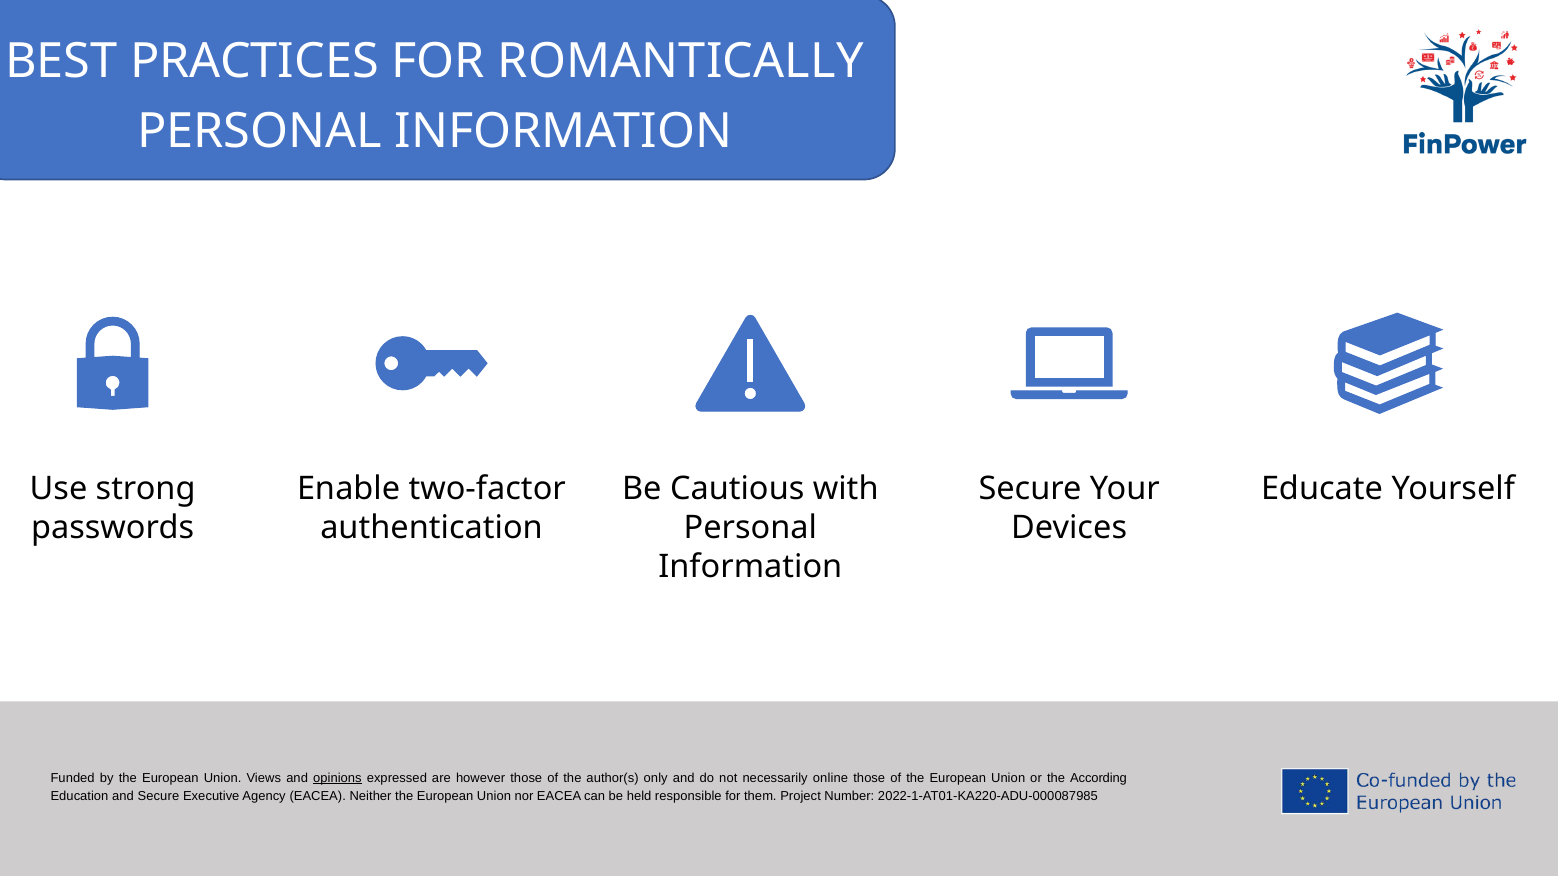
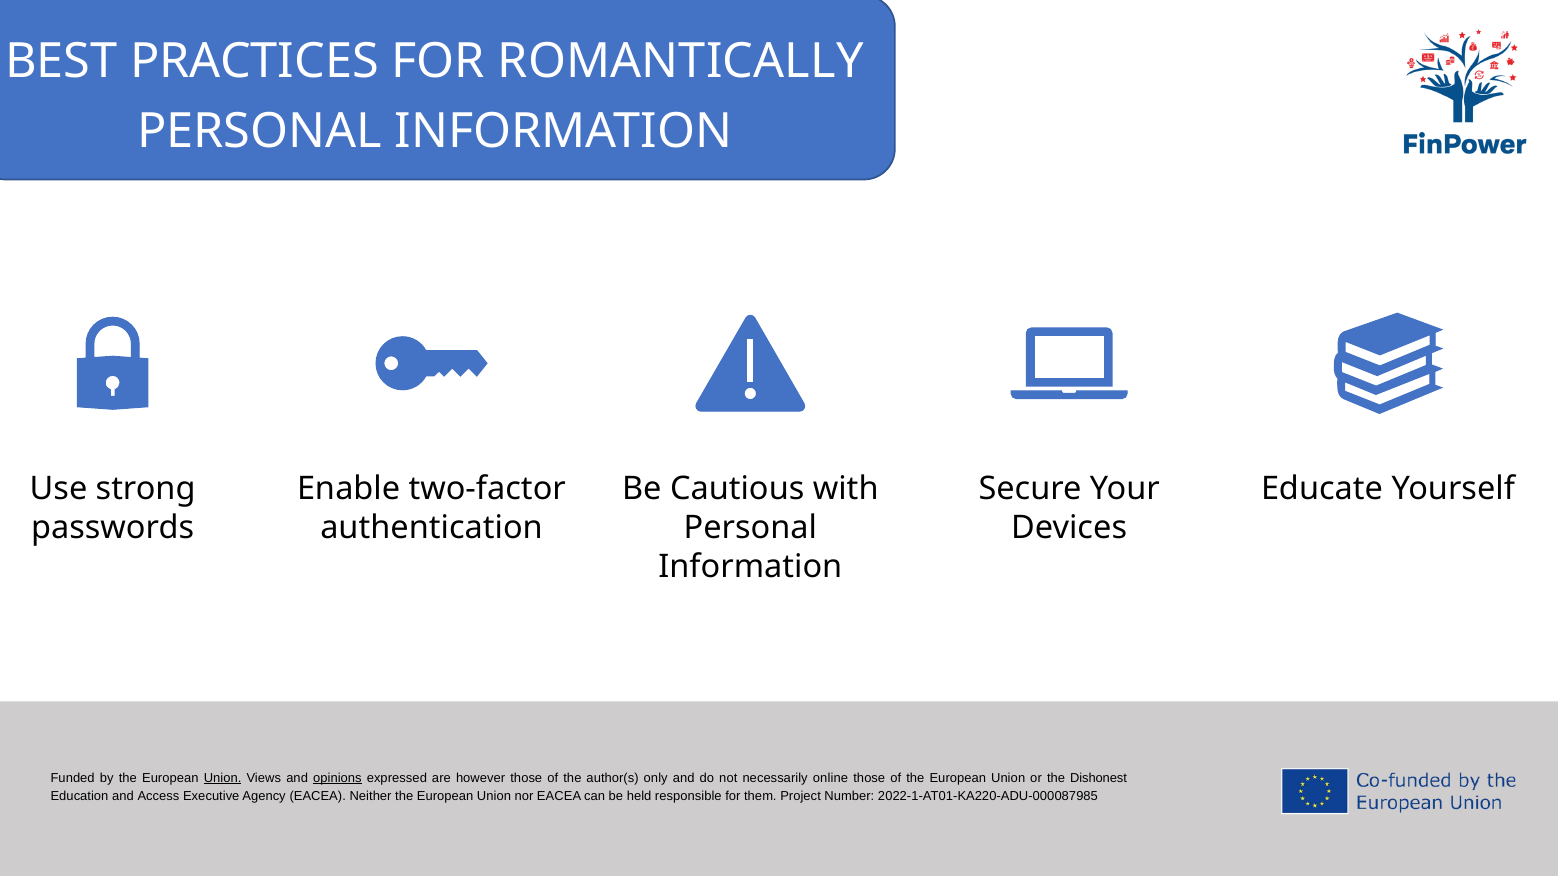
Union at (223, 778) underline: none -> present
According: According -> Dishonest
and Secure: Secure -> Access
